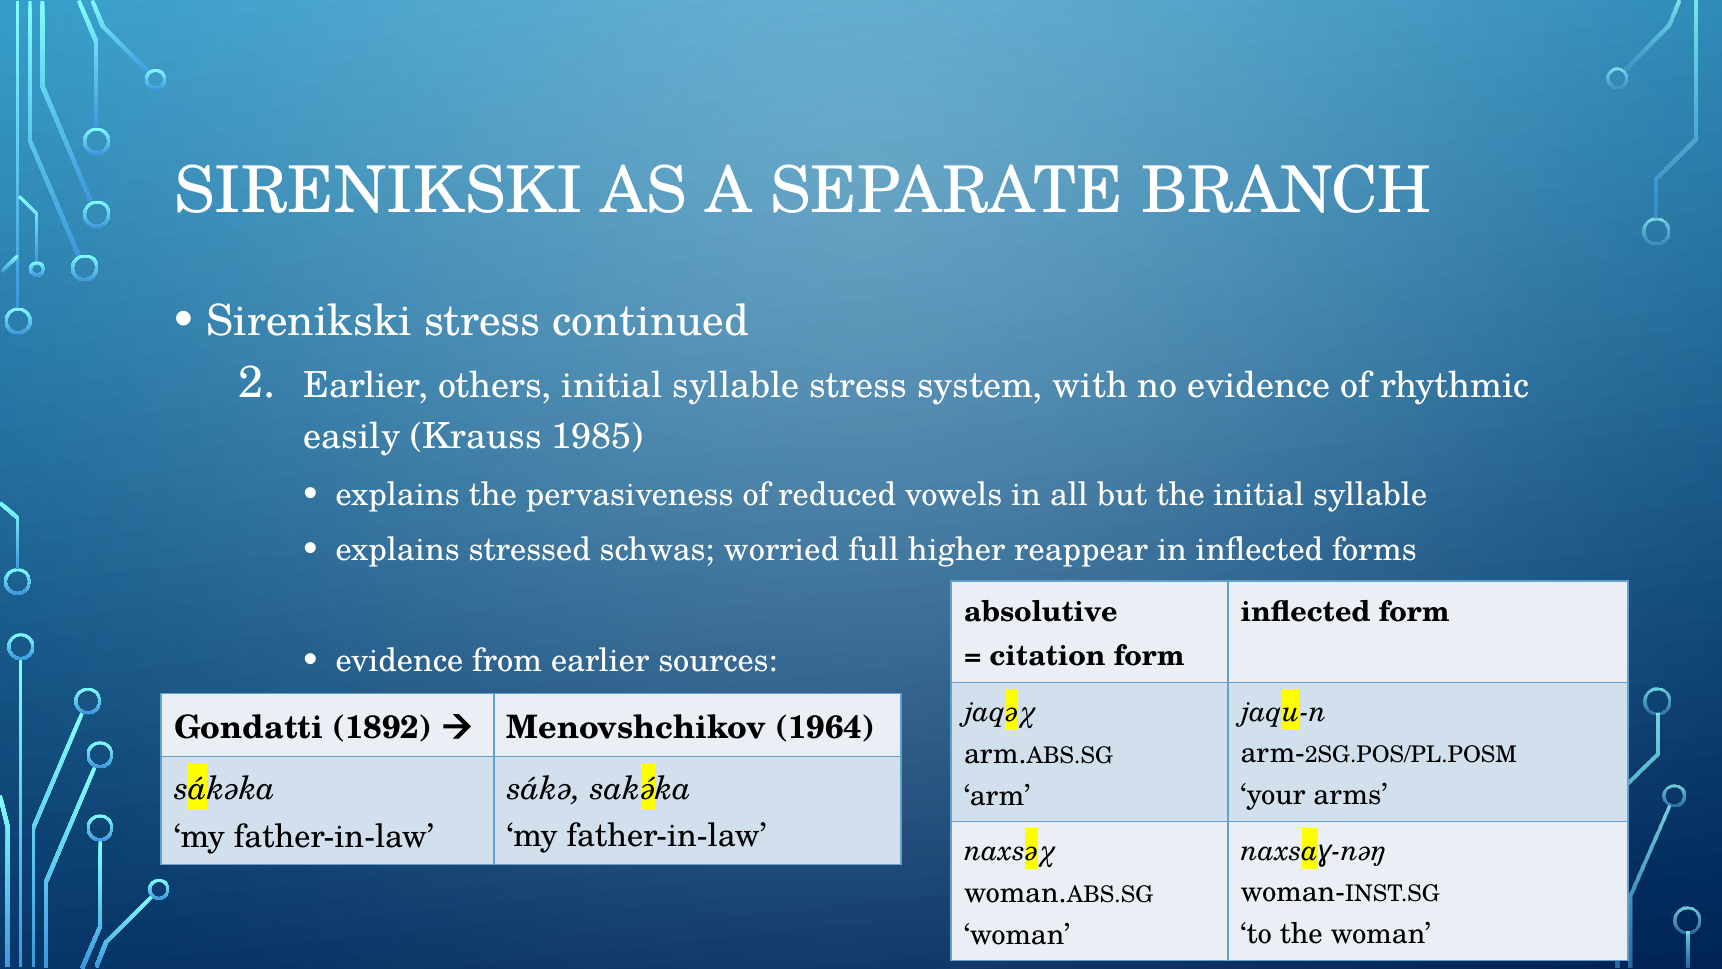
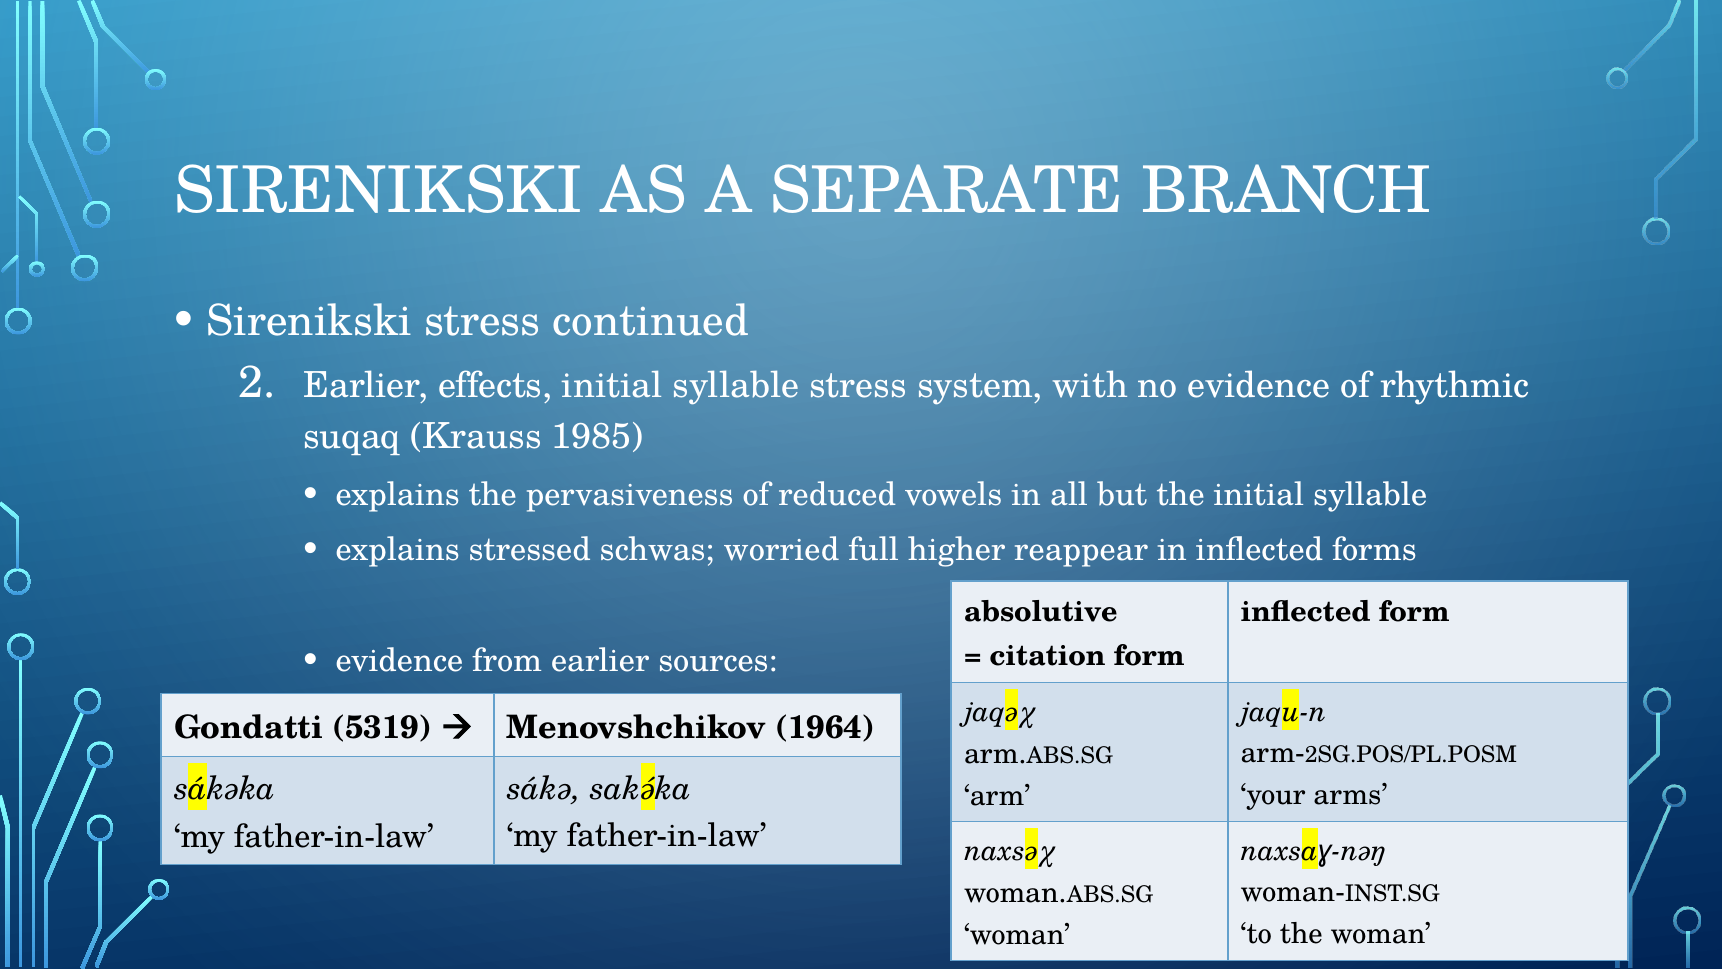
others: others -> effects
easily: easily -> suqaq
1892: 1892 -> 5319
